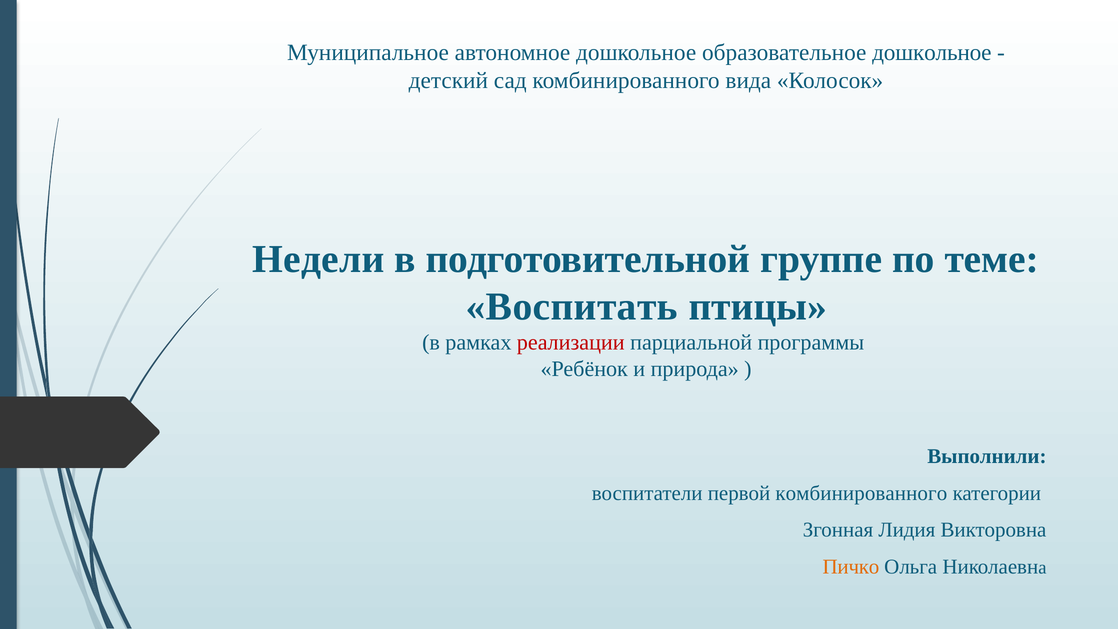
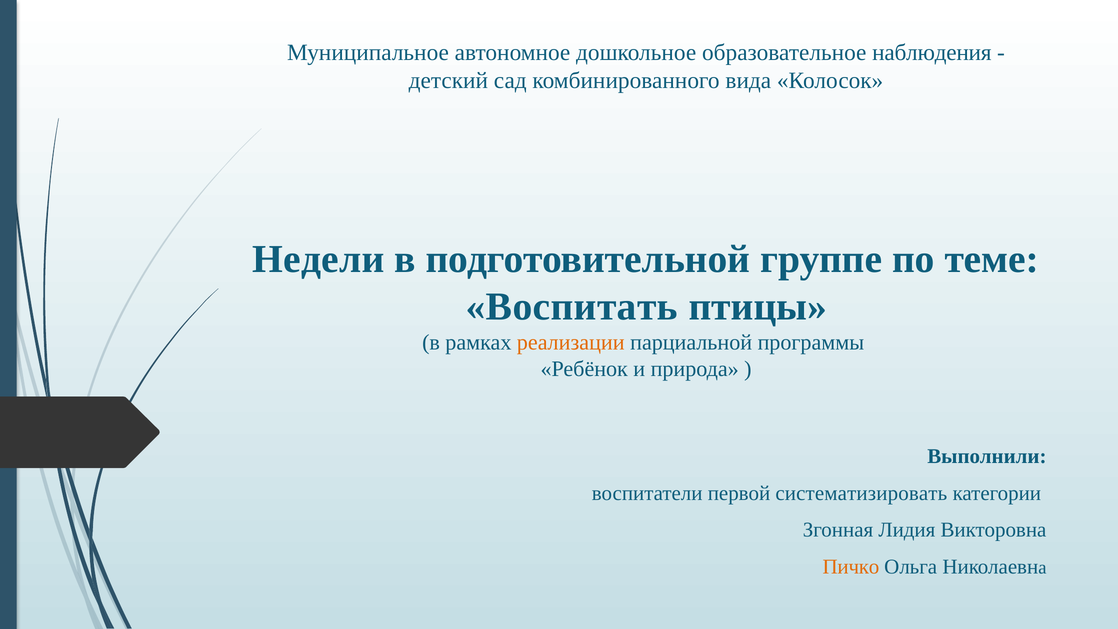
образовательное дошкольное: дошкольное -> наблюдения
реализации colour: red -> orange
первой комбинированного: комбинированного -> систематизировать
